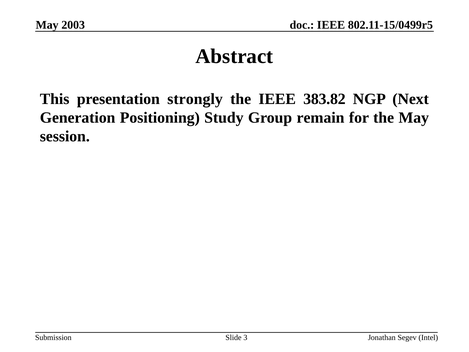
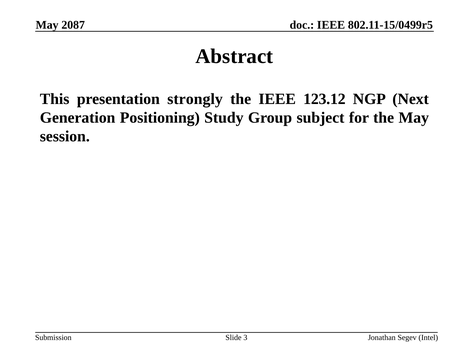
2003: 2003 -> 2087
383.82: 383.82 -> 123.12
remain: remain -> subject
